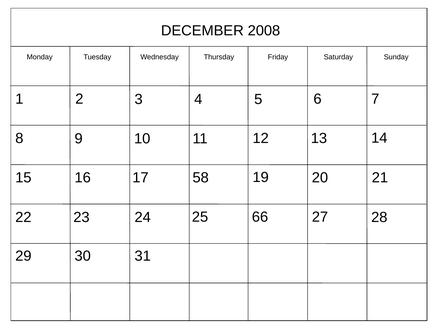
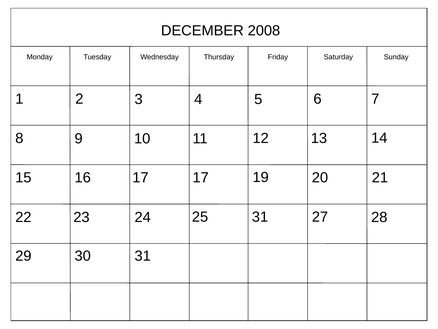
17 58: 58 -> 17
25 66: 66 -> 31
